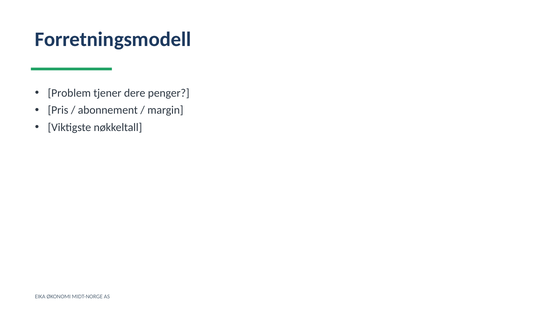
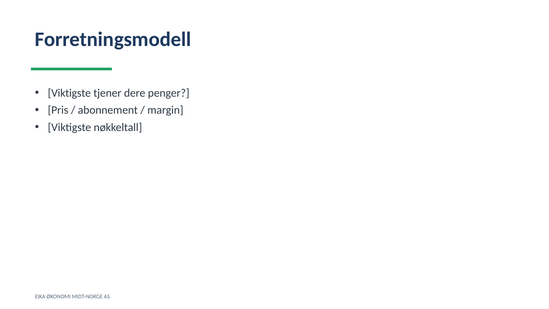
Problem at (69, 93): Problem -> Viktigste
